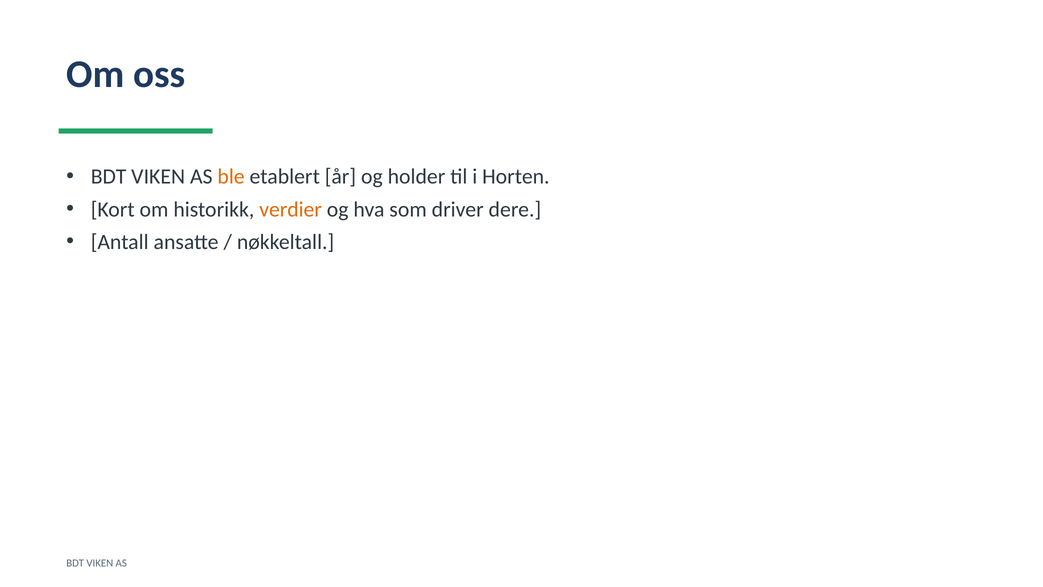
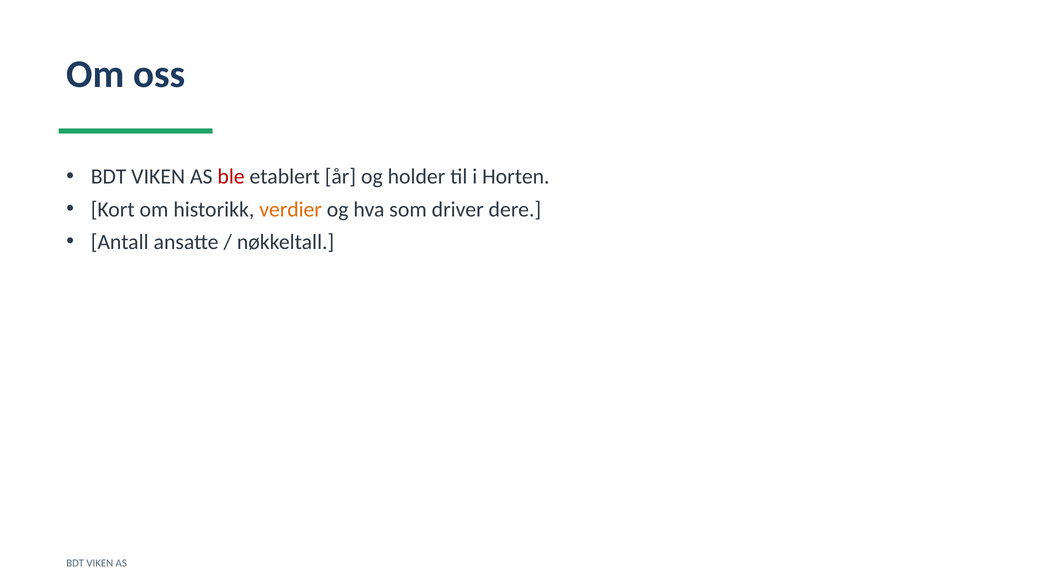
ble colour: orange -> red
